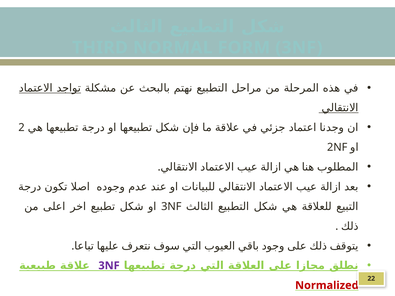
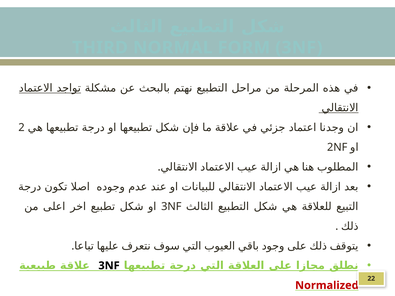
3NF at (109, 266) colour: purple -> black
